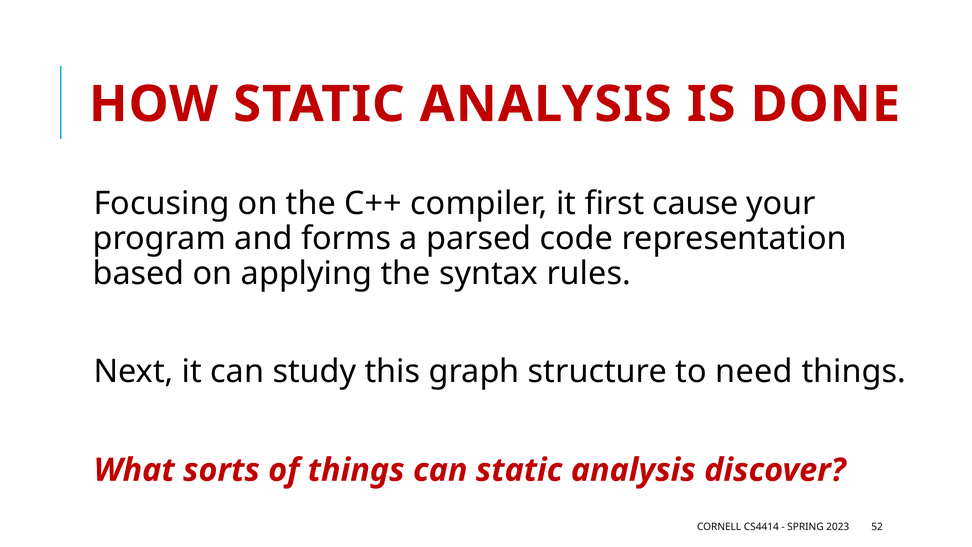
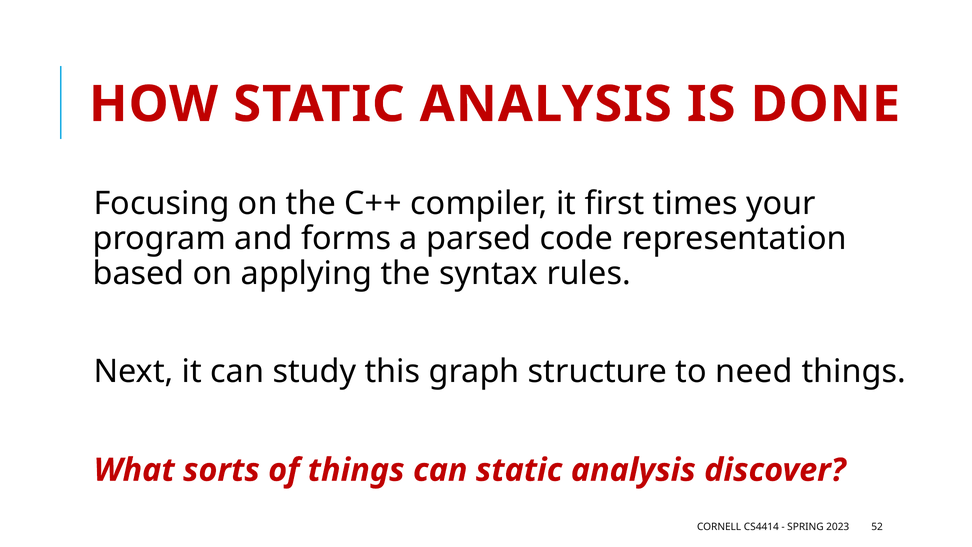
cause: cause -> times
